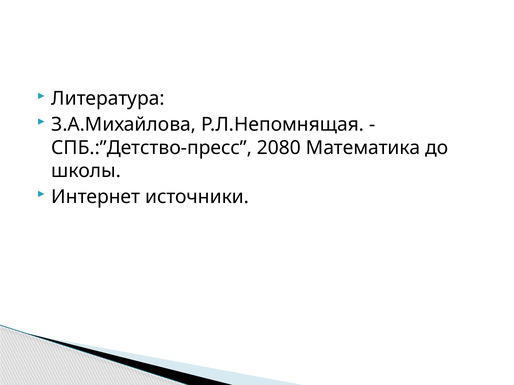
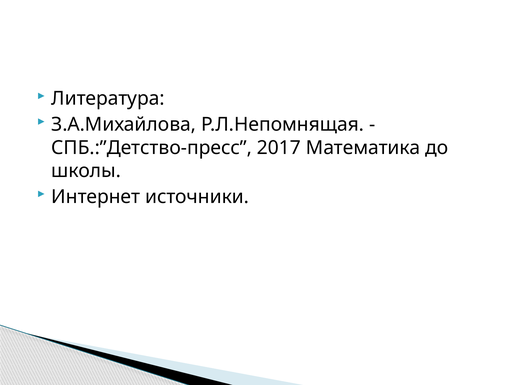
2080: 2080 -> 2017
